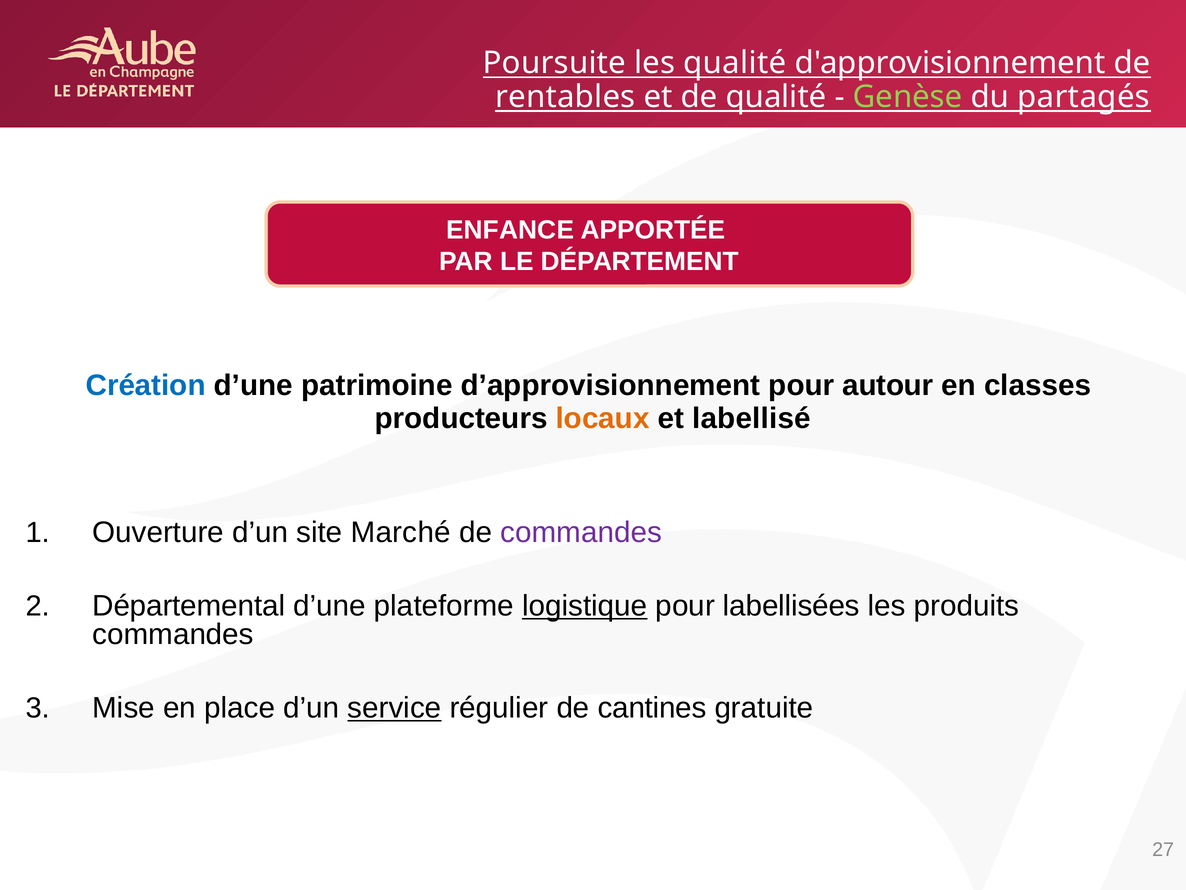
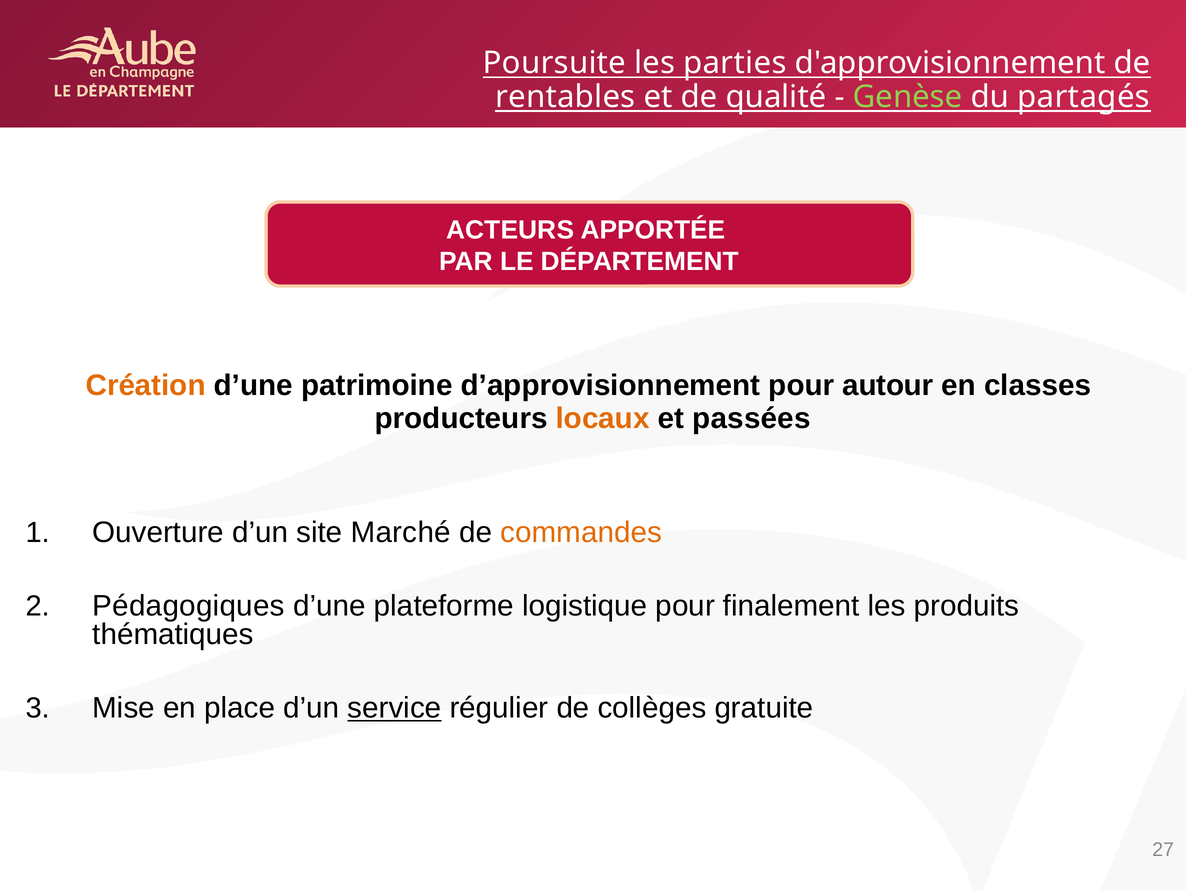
les qualité: qualité -> parties
ENFANCE: ENFANCE -> ACTEURS
Création colour: blue -> orange
labellisé: labellisé -> passées
commandes at (581, 532) colour: purple -> orange
Départemental: Départemental -> Pédagogiques
logistique underline: present -> none
labellisées: labellisées -> finalement
commandes at (173, 634): commandes -> thématiques
cantines: cantines -> collèges
